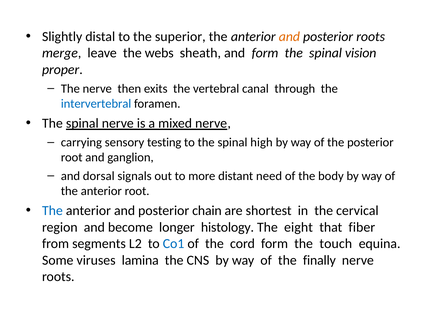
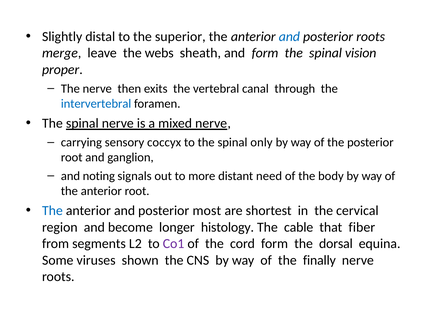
and at (289, 37) colour: orange -> blue
testing: testing -> coccyx
high: high -> only
dorsal: dorsal -> noting
chain: chain -> most
eight: eight -> cable
Co1 colour: blue -> purple
touch: touch -> dorsal
lamina: lamina -> shown
